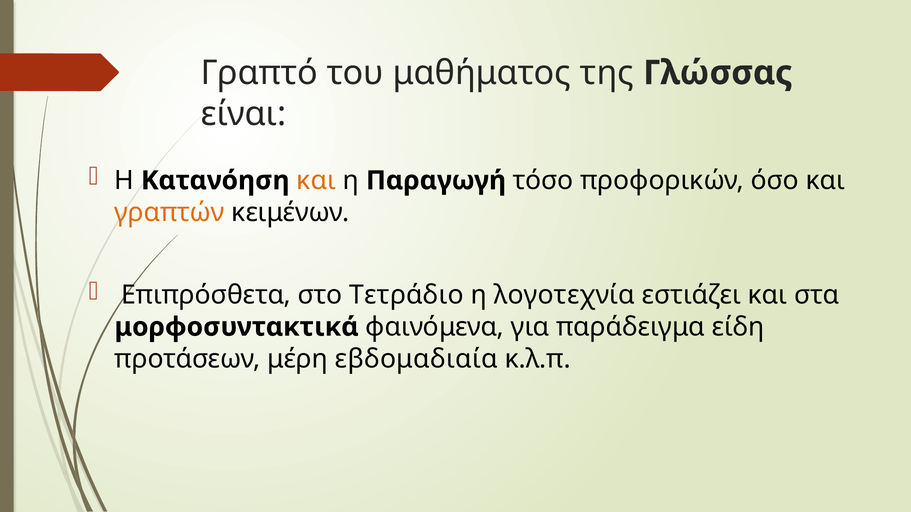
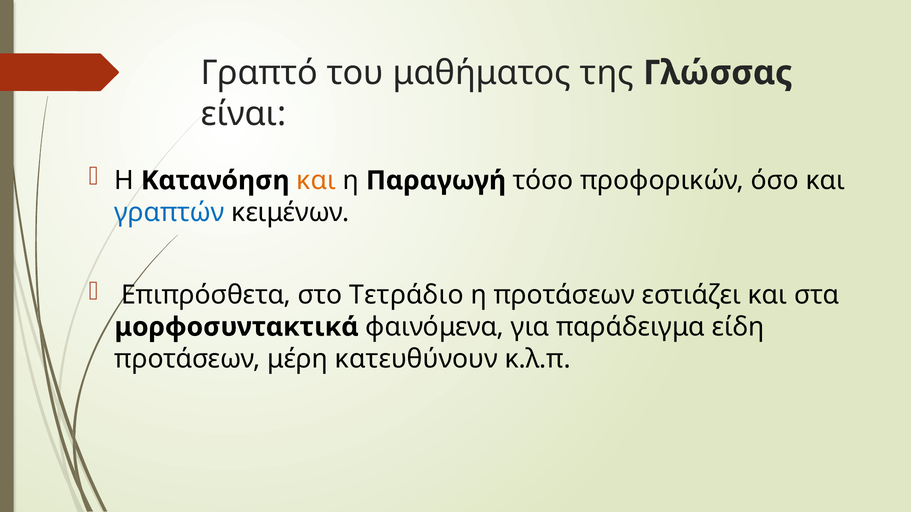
γραπτών colour: orange -> blue
η λογοτεχνία: λογοτεχνία -> προτάσεων
εβδομαδιαία: εβδομαδιαία -> κατευθύνουν
